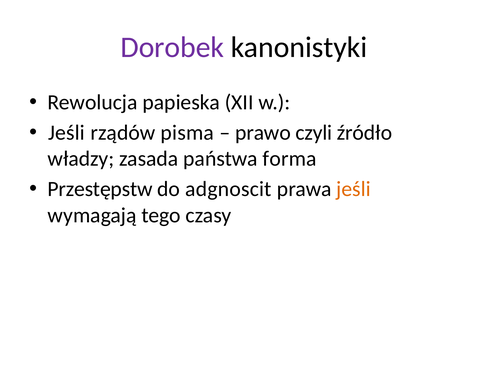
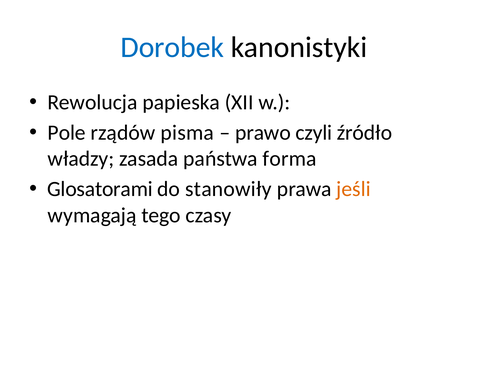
Dorobek colour: purple -> blue
Jeśli at (66, 133): Jeśli -> Pole
Przestępstw: Przestępstw -> Glosatorami
adgnoscit: adgnoscit -> stanowiły
